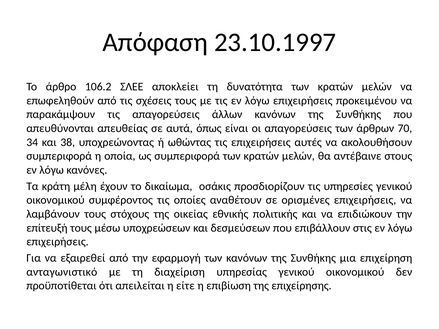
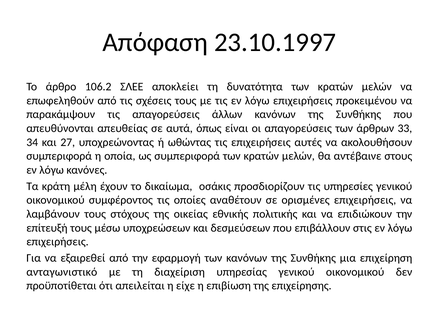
70: 70 -> 33
38: 38 -> 27
είτε: είτε -> είχε
